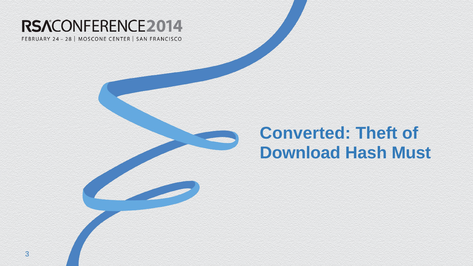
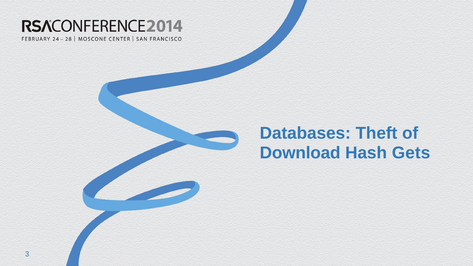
Converted: Converted -> Databases
Must: Must -> Gets
